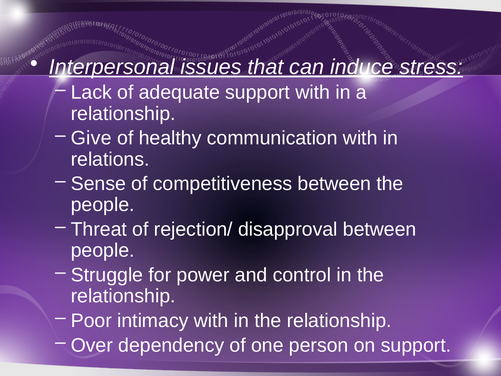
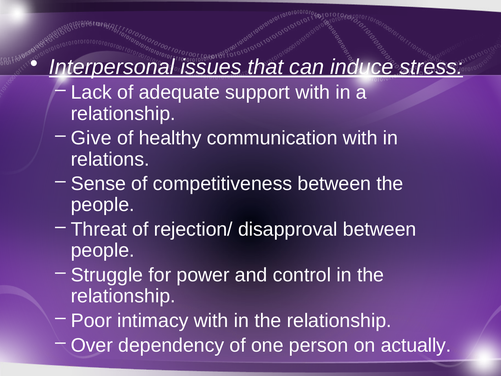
on support: support -> actually
